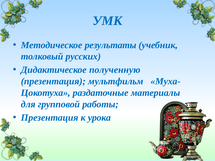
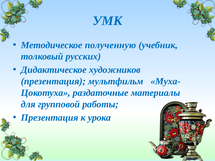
результаты: результаты -> полученную
полученную: полученную -> художников
